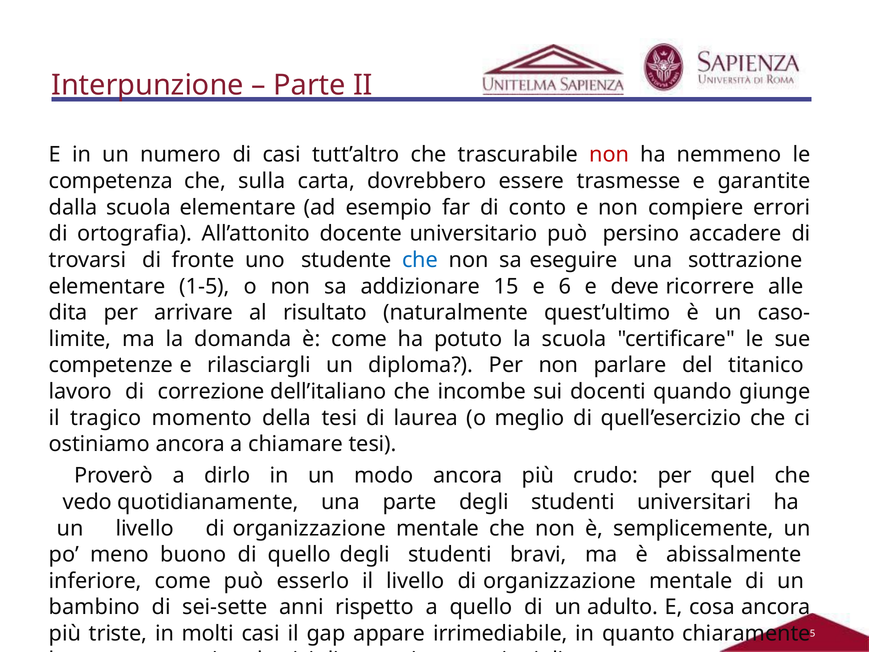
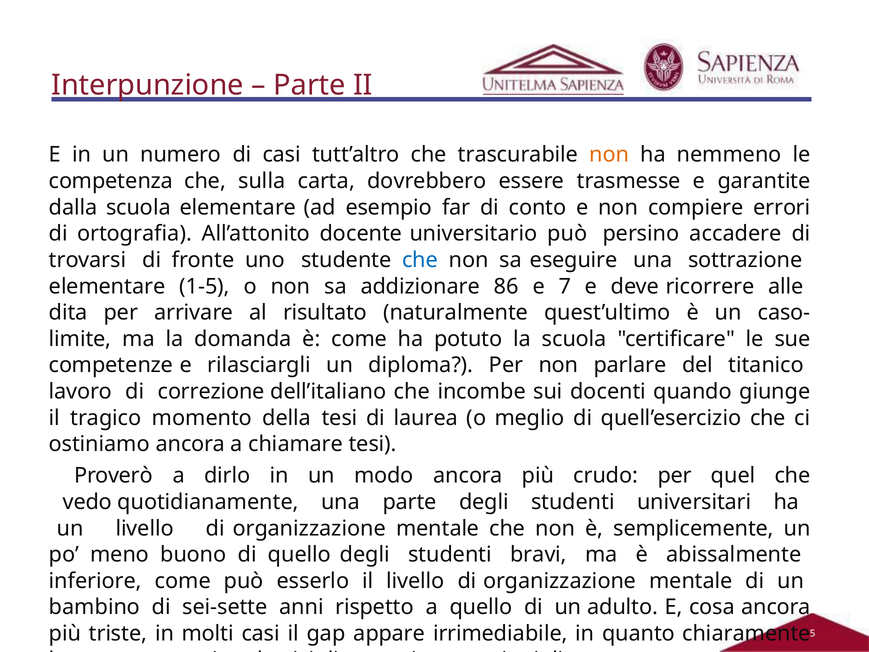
non at (609, 155) colour: red -> orange
15: 15 -> 86
6: 6 -> 7
